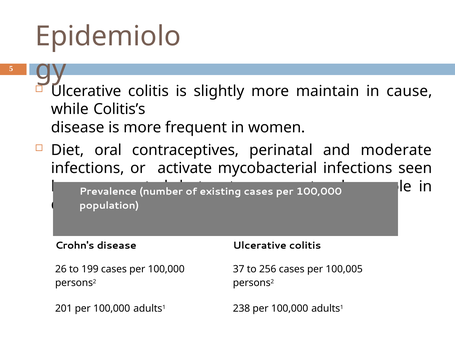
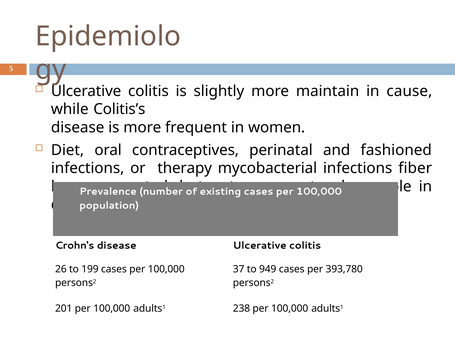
moderate: moderate -> fashioned
activate: activate -> therapy
seen: seen -> fiber
256: 256 -> 949
100,005: 100,005 -> 393,780
